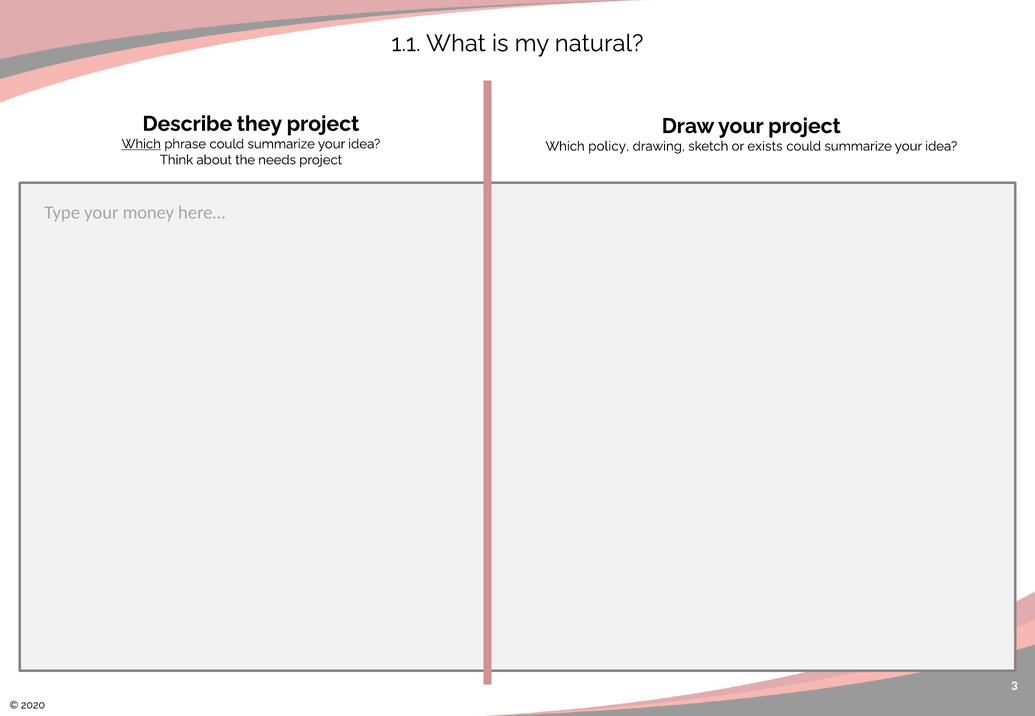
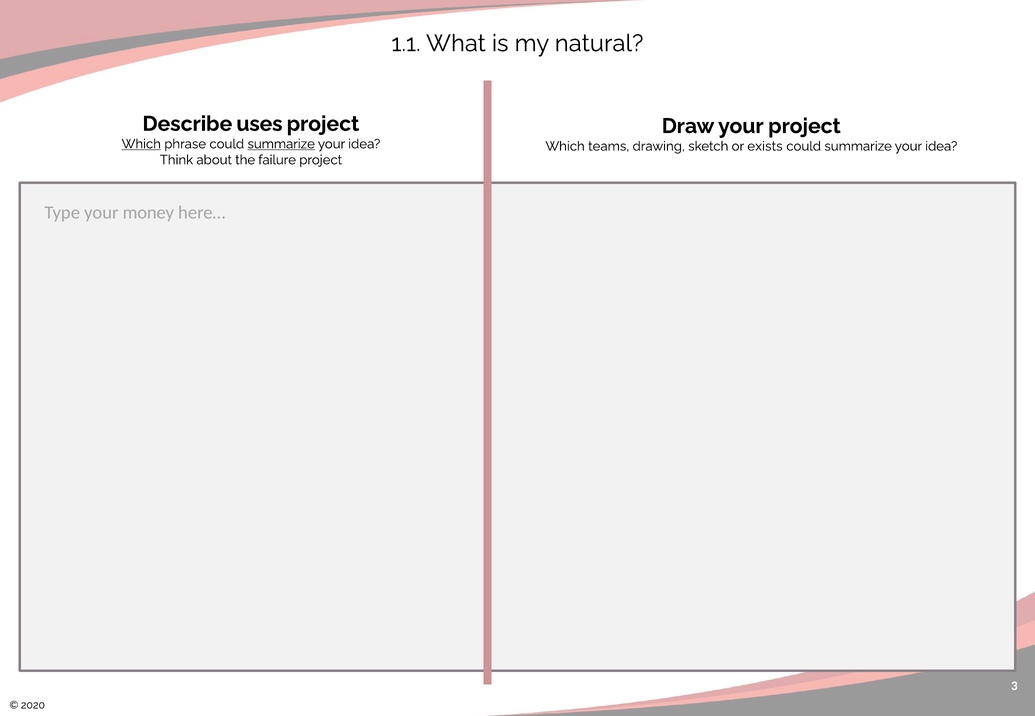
they: they -> uses
summarize at (281, 144) underline: none -> present
policy: policy -> teams
needs: needs -> failure
